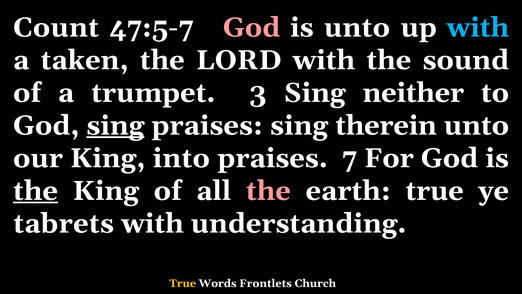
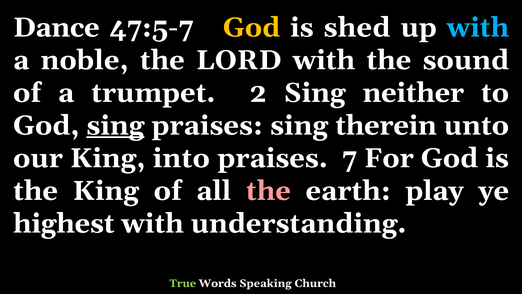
Count: Count -> Dance
God at (252, 28) colour: pink -> yellow
is unto: unto -> shed
taken: taken -> noble
3: 3 -> 2
the at (36, 191) underline: present -> none
earth true: true -> play
tabrets: tabrets -> highest
True at (183, 283) colour: yellow -> light green
Frontlets: Frontlets -> Speaking
